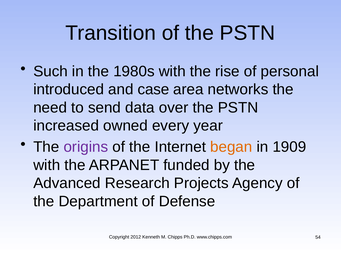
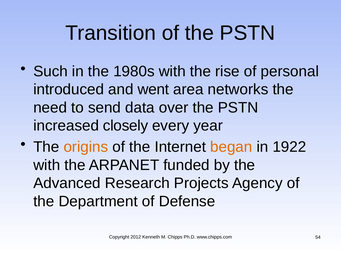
case: case -> went
owned: owned -> closely
origins colour: purple -> orange
1909: 1909 -> 1922
